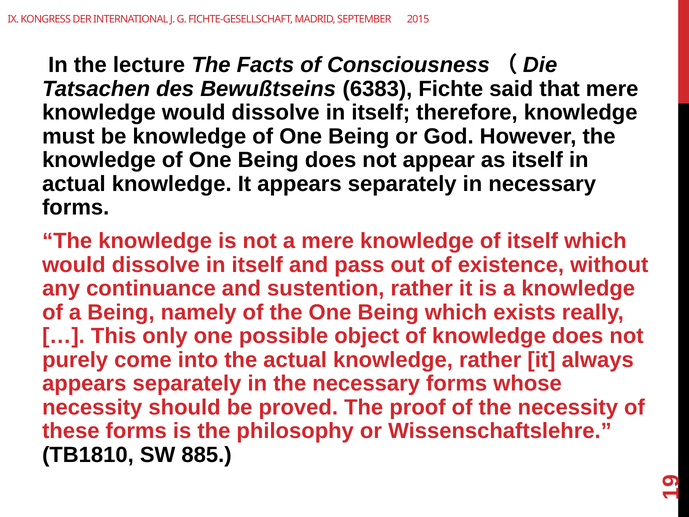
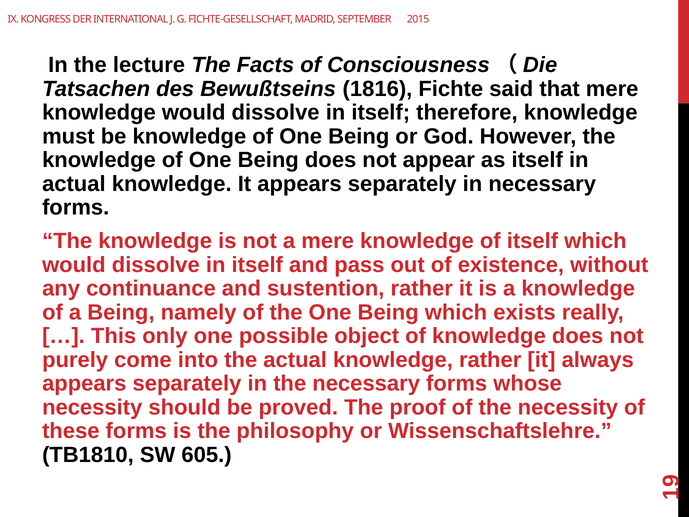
6383: 6383 -> 1816
885: 885 -> 605
